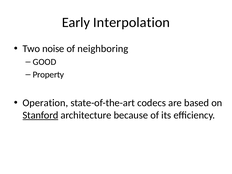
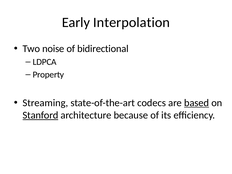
neighboring: neighboring -> bidirectional
GOOD: GOOD -> LDPCA
Operation: Operation -> Streaming
based underline: none -> present
